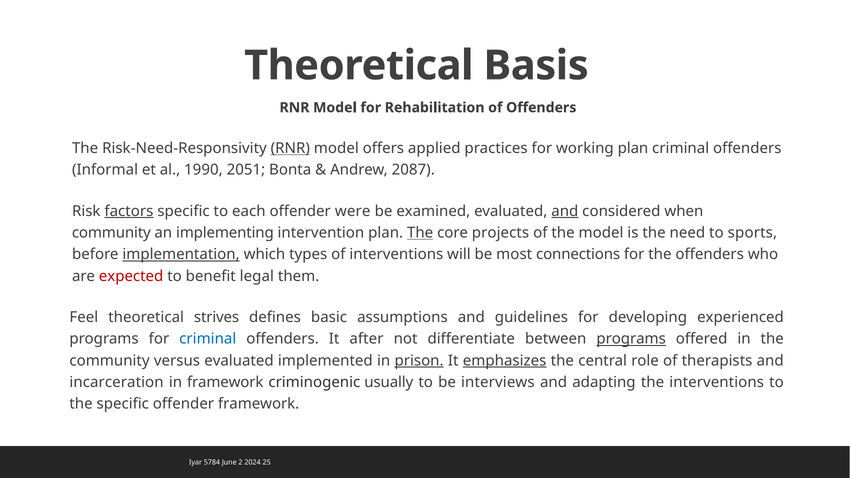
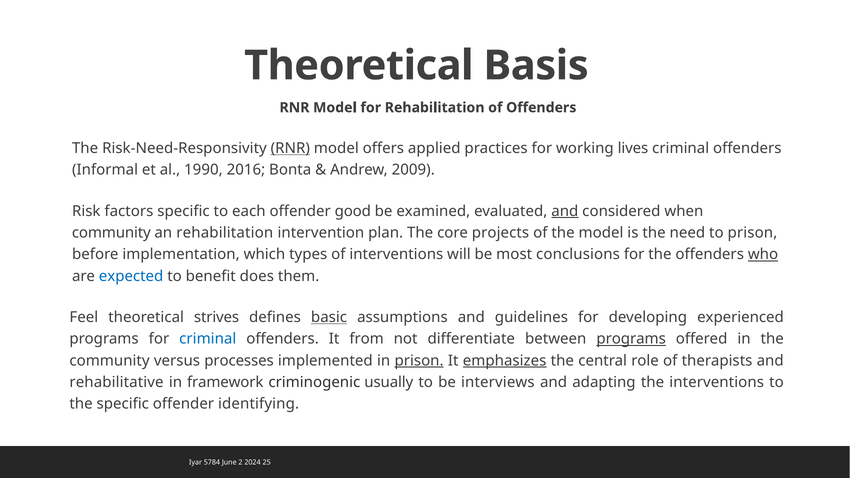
working plan: plan -> lives
2051: 2051 -> 2016
2087: 2087 -> 2009
factors underline: present -> none
were: were -> good
an implementing: implementing -> rehabilitation
The at (420, 233) underline: present -> none
to sports: sports -> prison
implementation underline: present -> none
connections: connections -> conclusions
who underline: none -> present
expected colour: red -> blue
legal: legal -> does
basic underline: none -> present
after: after -> from
versus evaluated: evaluated -> processes
incarceration: incarceration -> rehabilitative
offender framework: framework -> identifying
